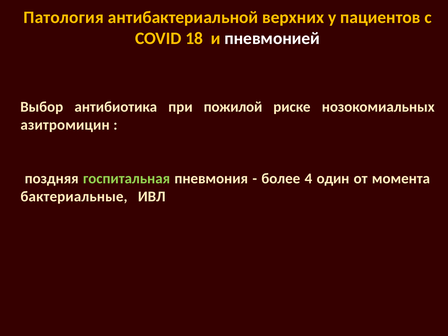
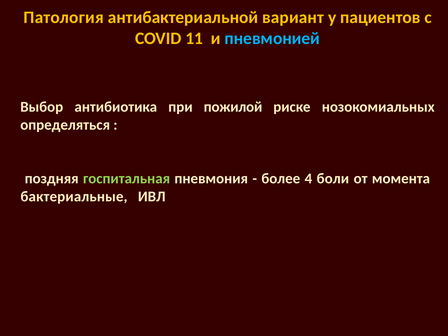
верхних: верхних -> вариант
18: 18 -> 11
пневмонией colour: white -> light blue
азитромицин: азитромицин -> определяться
один: один -> боли
